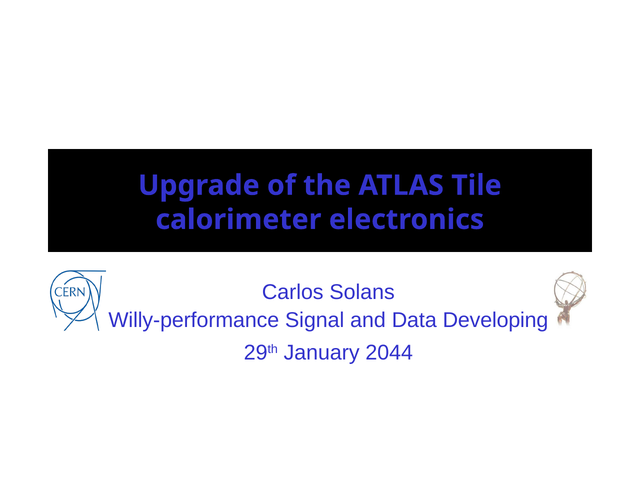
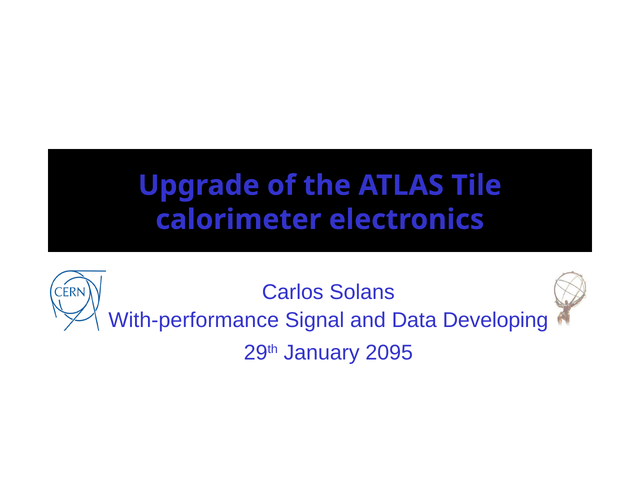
Willy-performance: Willy-performance -> With-performance
2044: 2044 -> 2095
